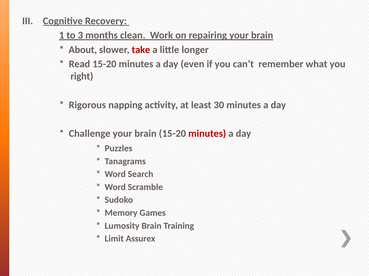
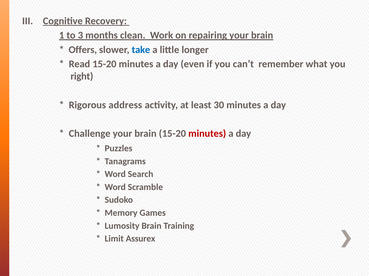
About: About -> Offers
take colour: red -> blue
napping: napping -> address
